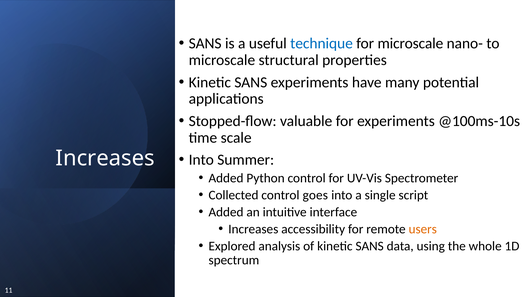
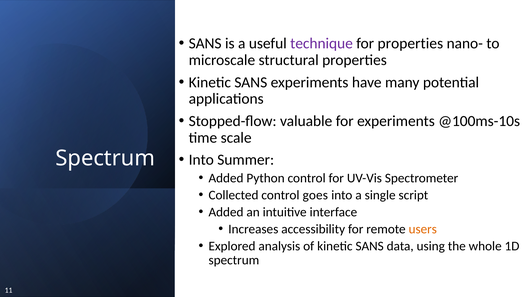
technique colour: blue -> purple
for microscale: microscale -> properties
Increases at (105, 158): Increases -> Spectrum
